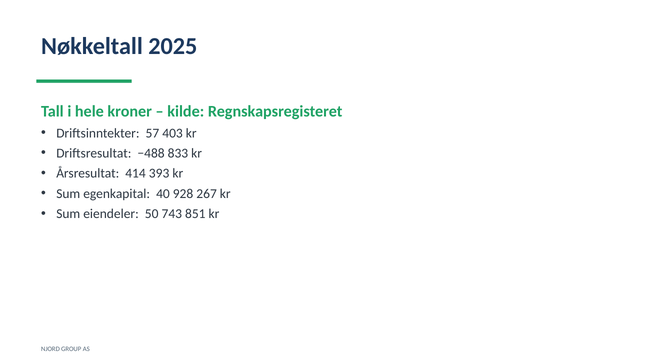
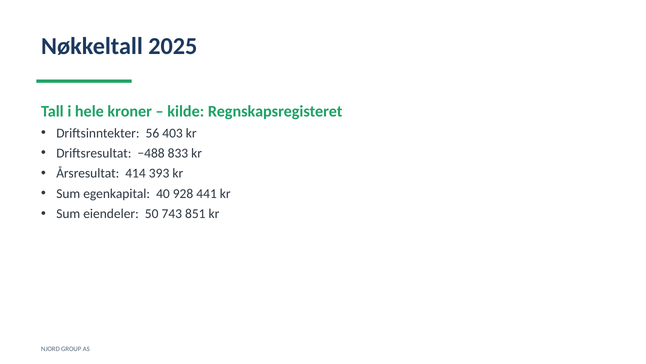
57: 57 -> 56
267: 267 -> 441
